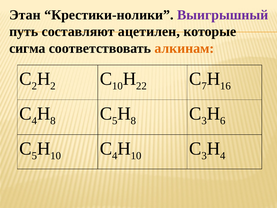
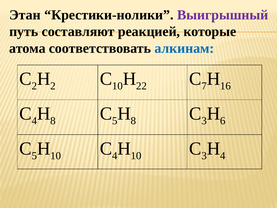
ацетилен: ацетилен -> реакцией
сигма: сигма -> атома
алкинам colour: orange -> blue
